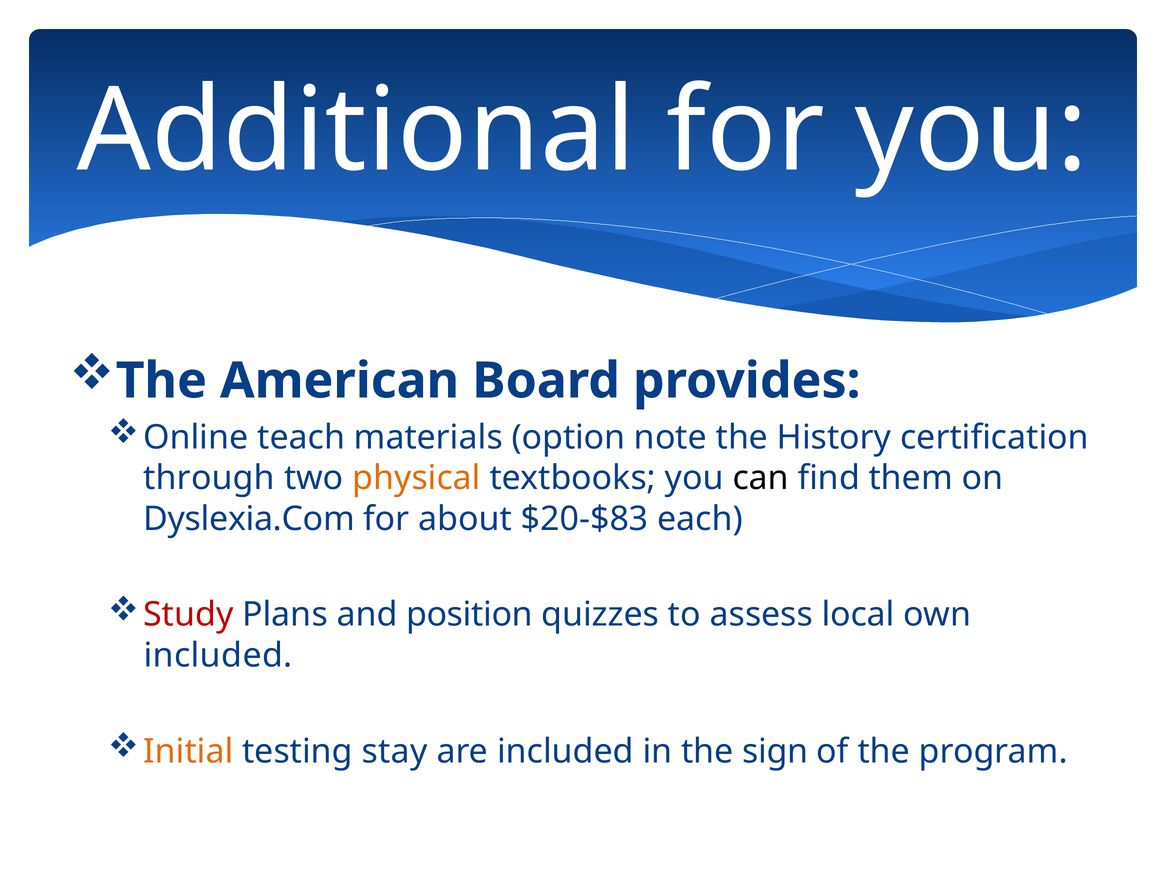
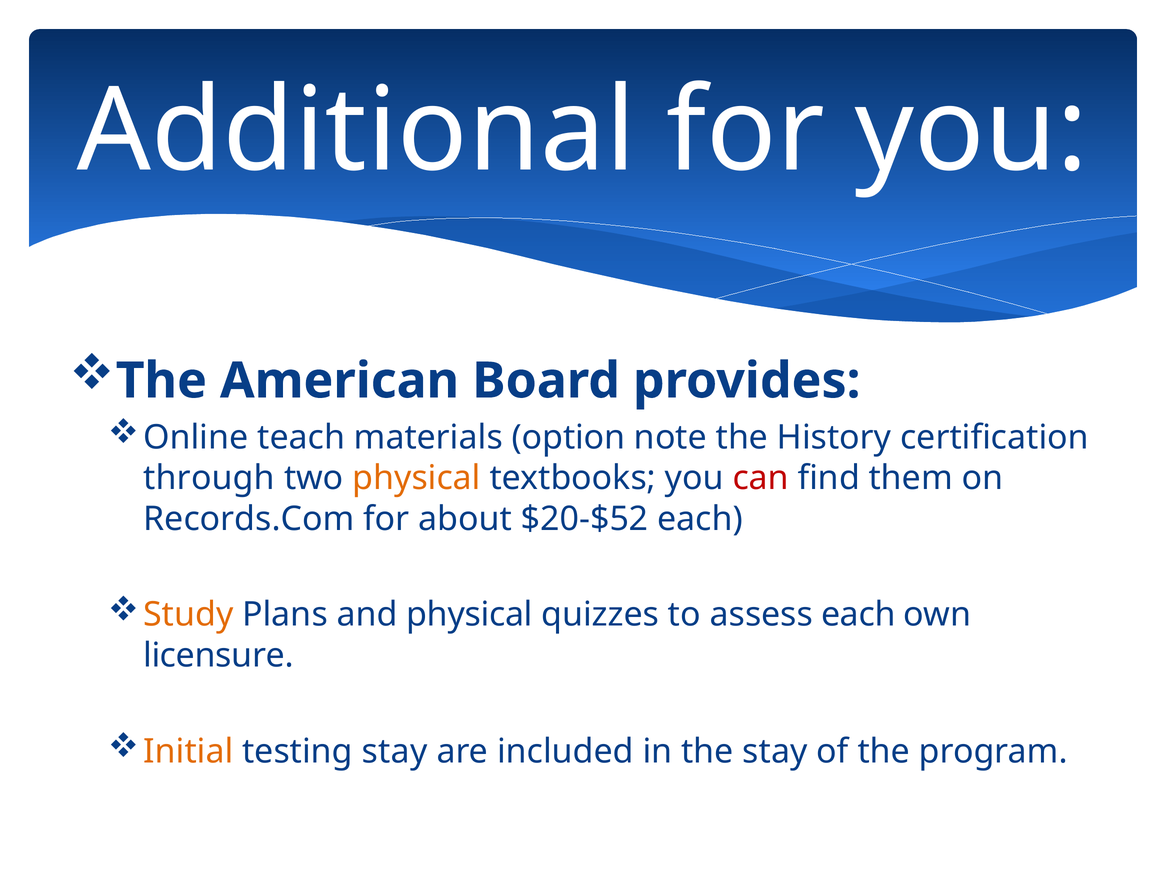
can colour: black -> red
Dyslexia.Com: Dyslexia.Com -> Records.Com
$20-$83: $20-$83 -> $20-$52
Study colour: red -> orange
and position: position -> physical
assess local: local -> each
included at (218, 655): included -> licensure
the sign: sign -> stay
